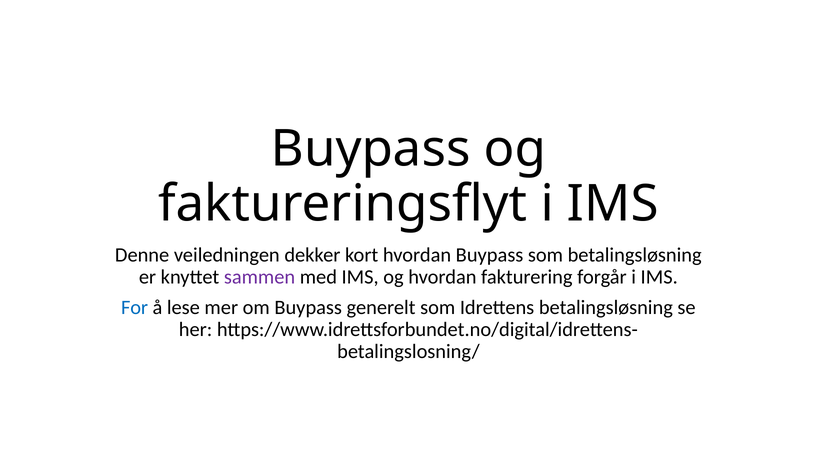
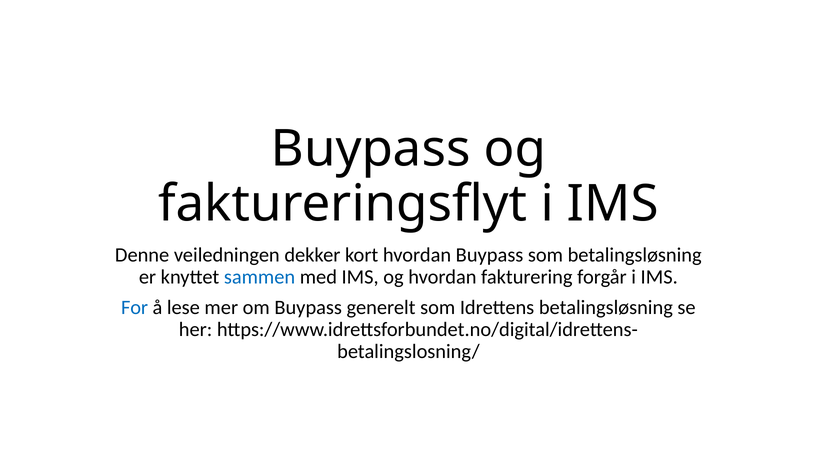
sammen colour: purple -> blue
